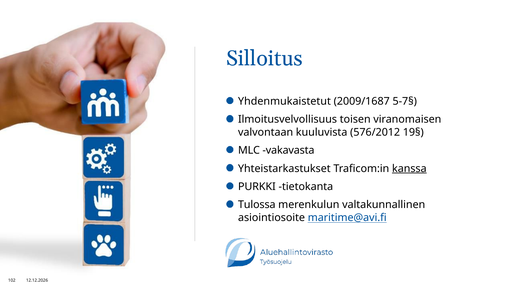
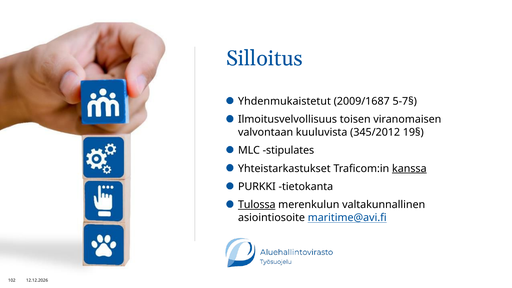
576/2012: 576/2012 -> 345/2012
vakavasta: vakavasta -> stipulates
Tulossa underline: none -> present
